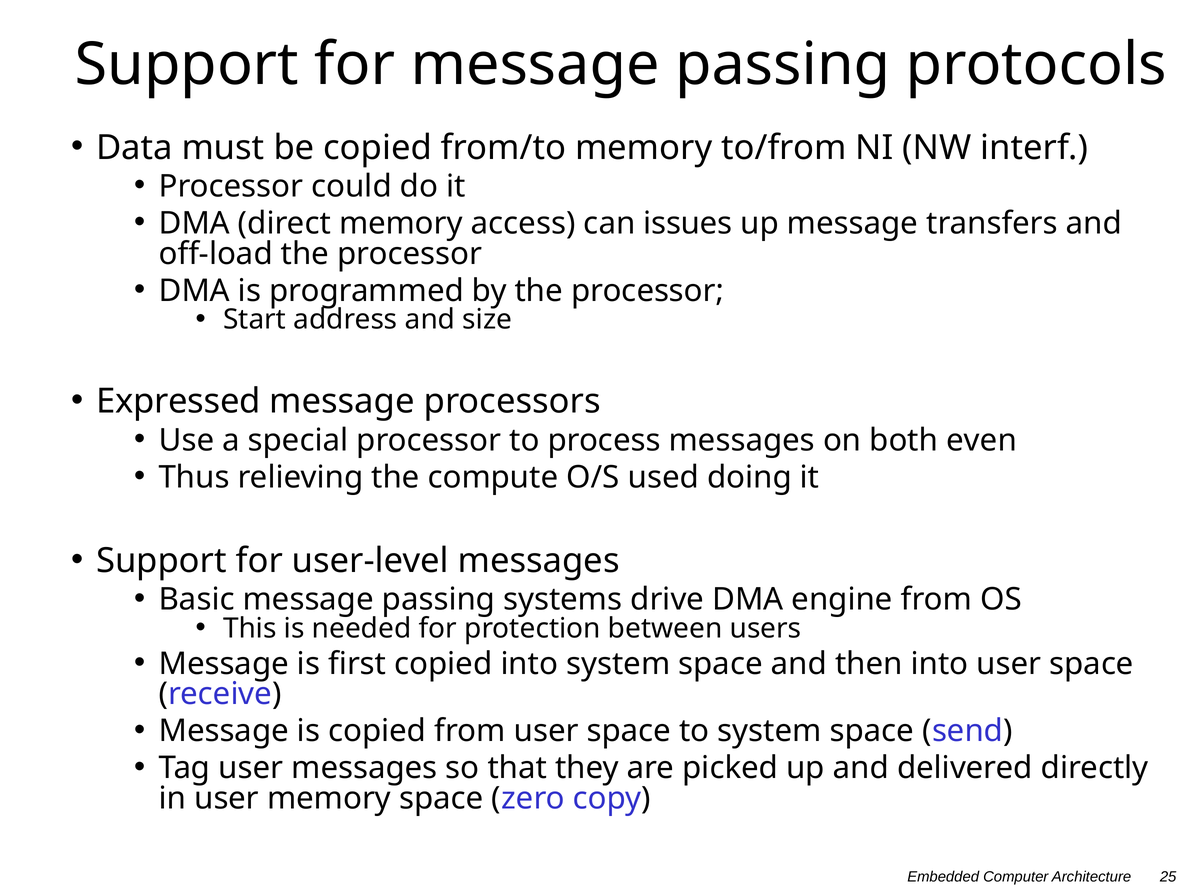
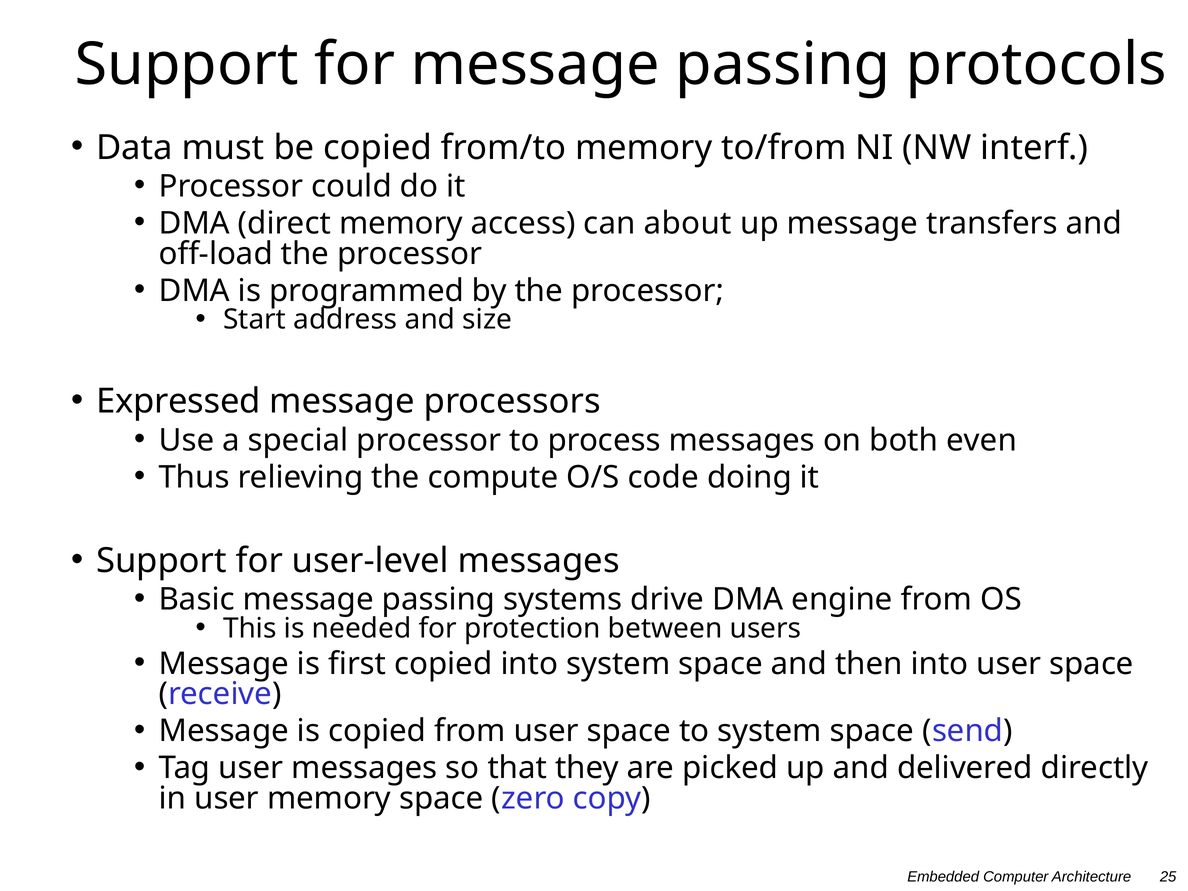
issues: issues -> about
used: used -> code
